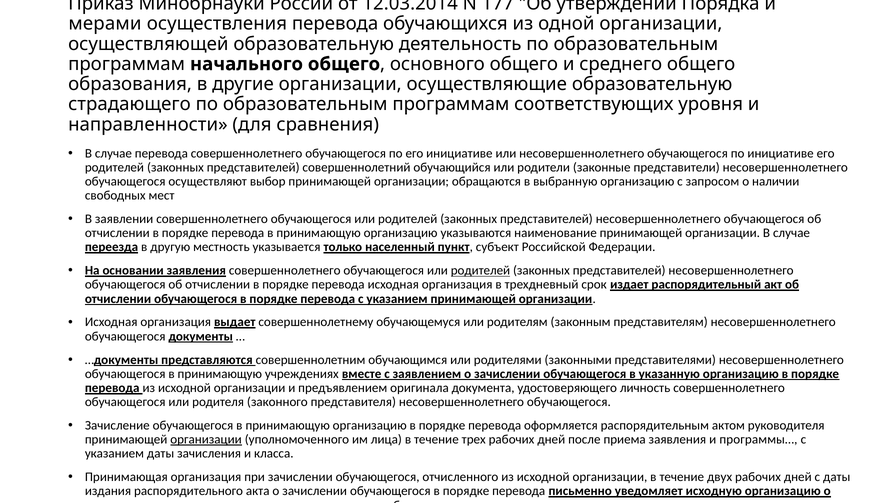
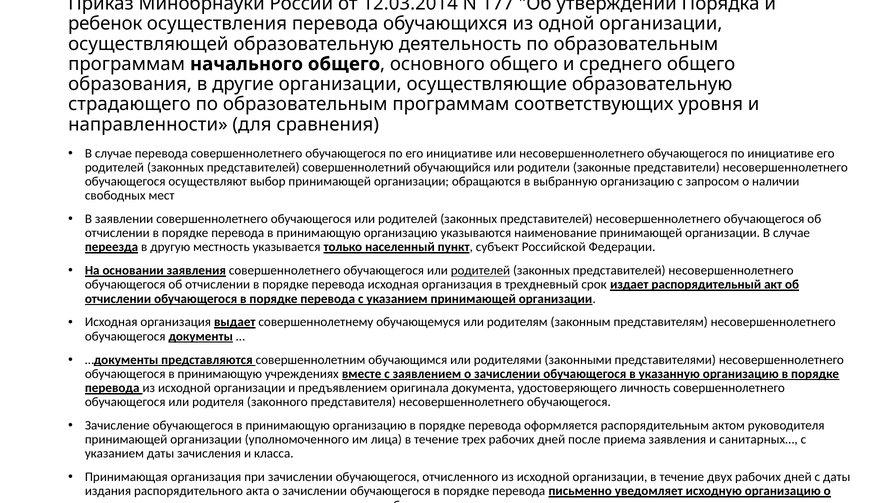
мерами: мерами -> ребенок
организации at (206, 439) underline: present -> none
программы…: программы… -> санитарных…
